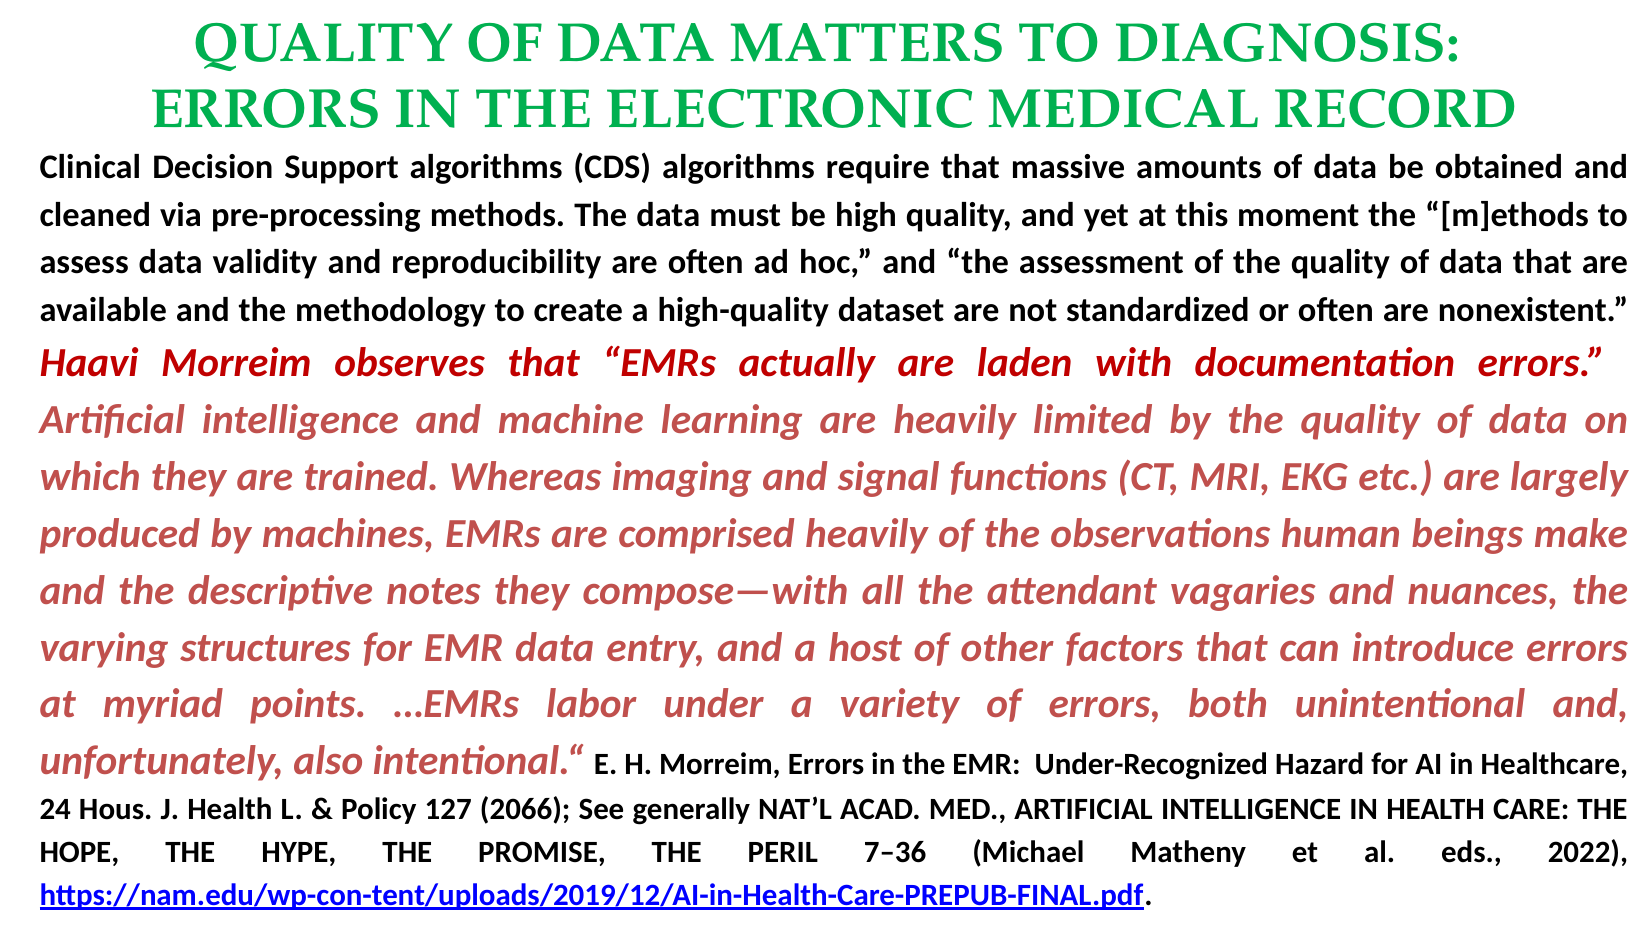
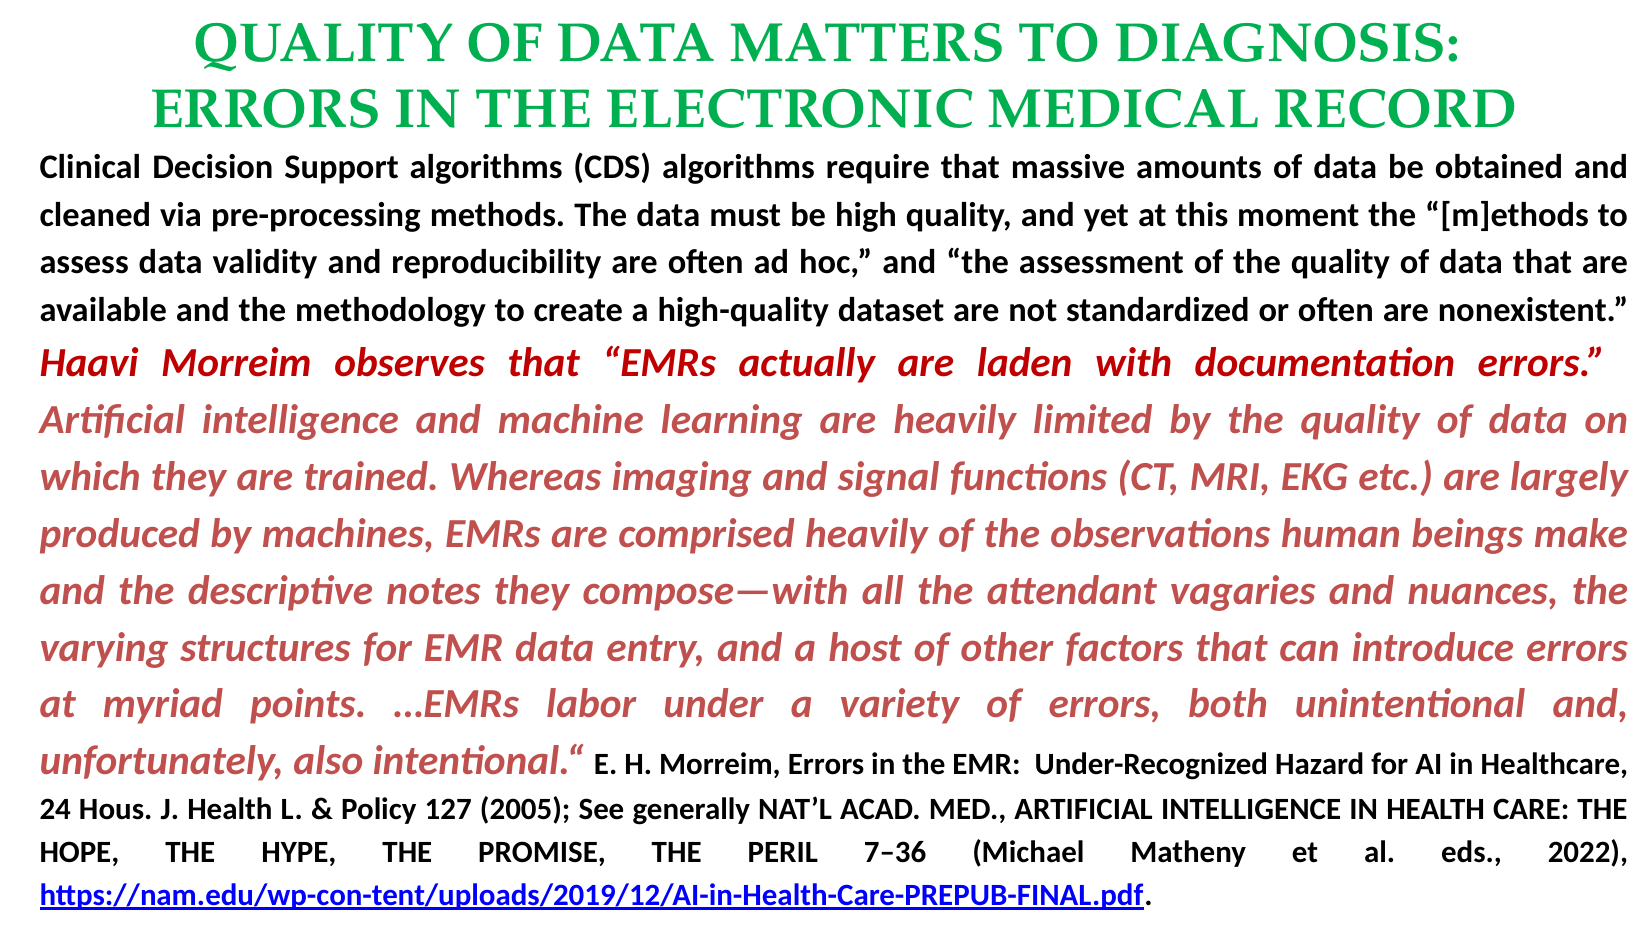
2066: 2066 -> 2005
